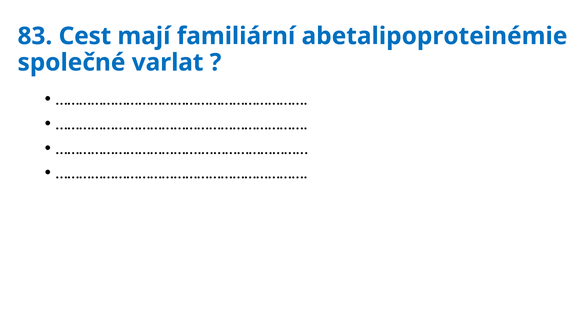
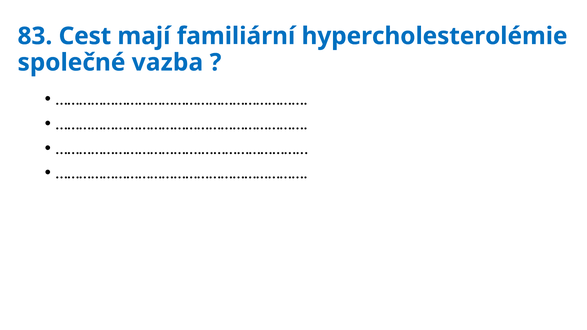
abetalipoproteinémie: abetalipoproteinémie -> hypercholesterolémie
varlat: varlat -> vazba
